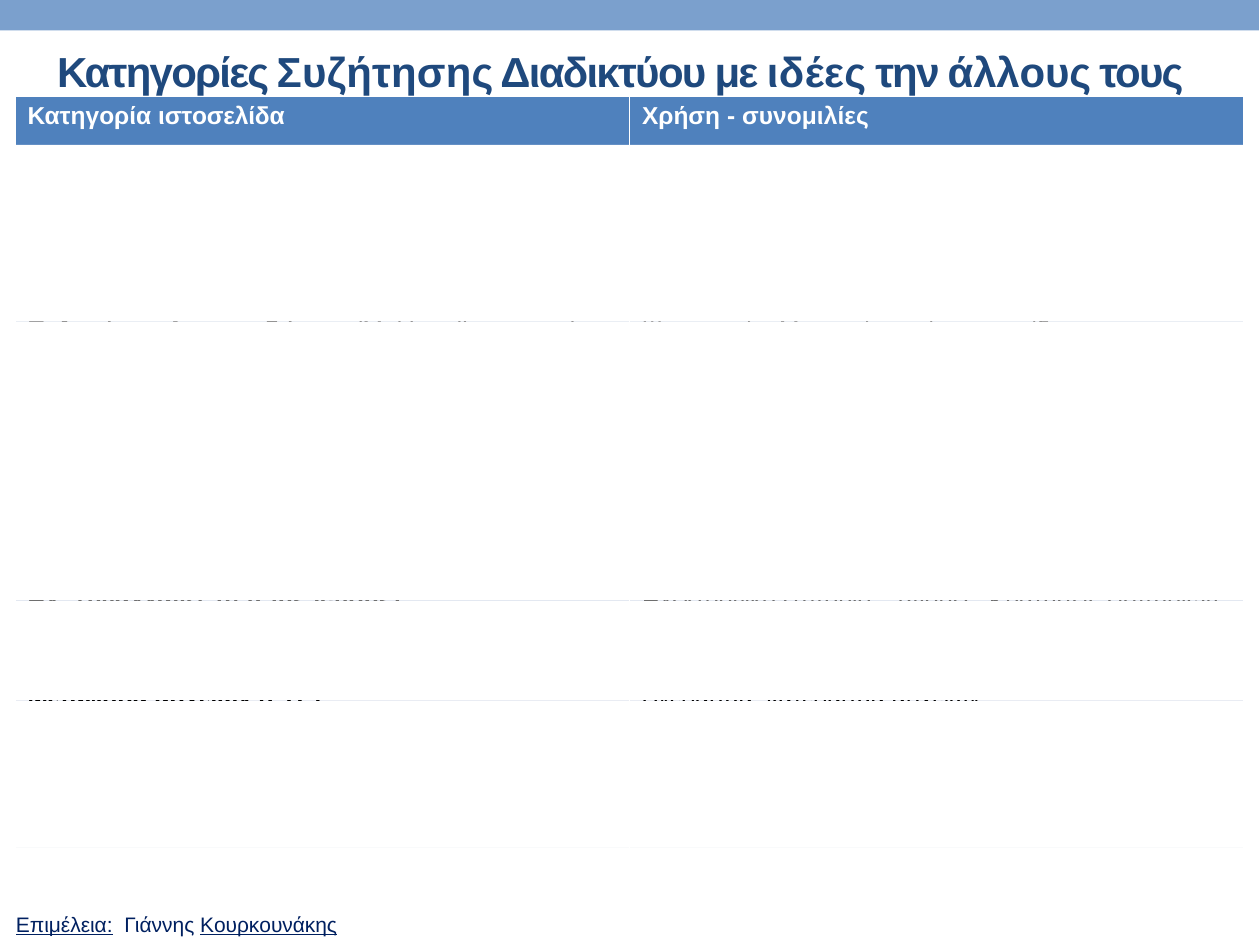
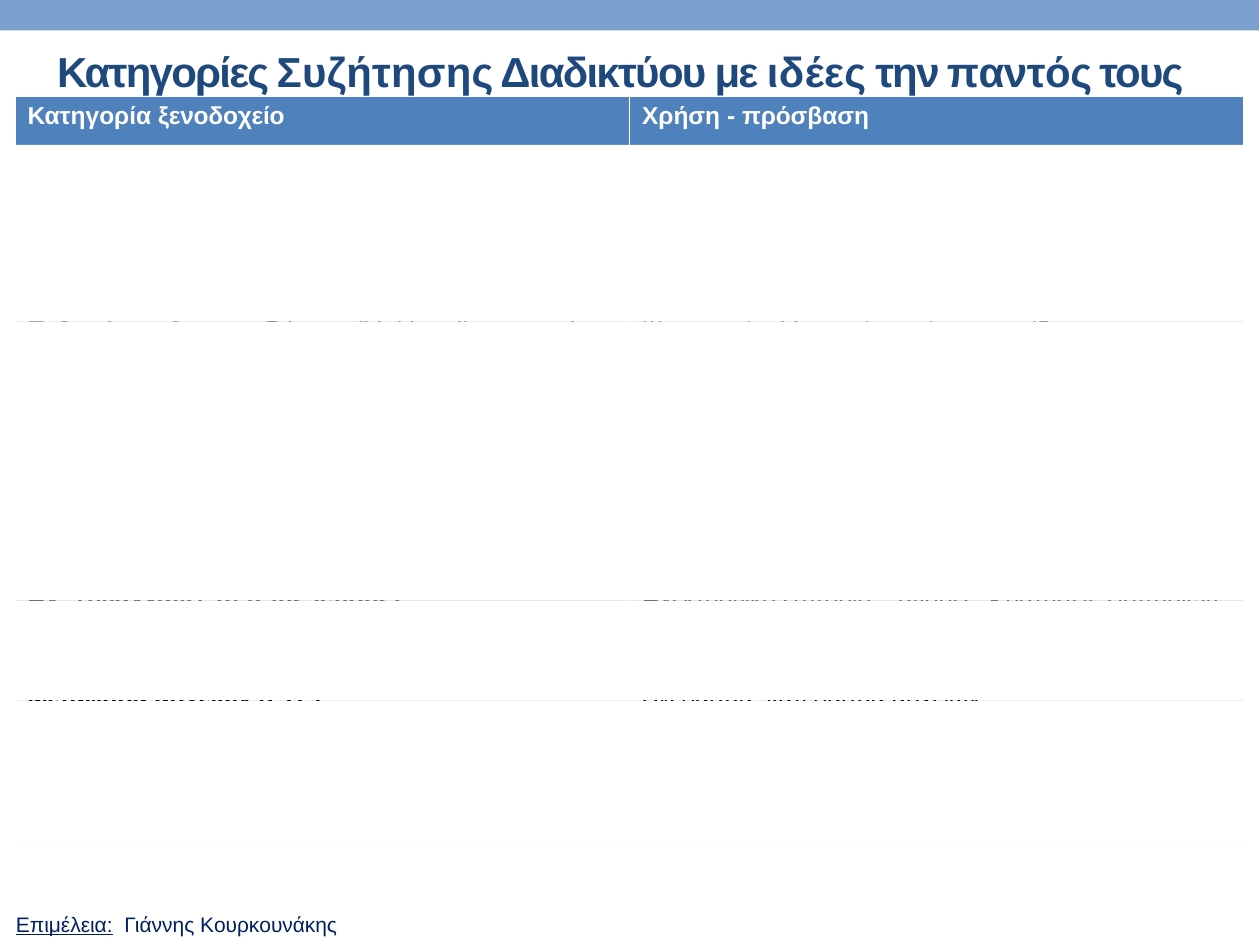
την άλλους: άλλους -> παντός
ιστοσελίδα: ιστοσελίδα -> ξενοδοχείο
συνομιλίες: συνομιλίες -> πρόσβαση
Κουρκουνάκης underline: present -> none
